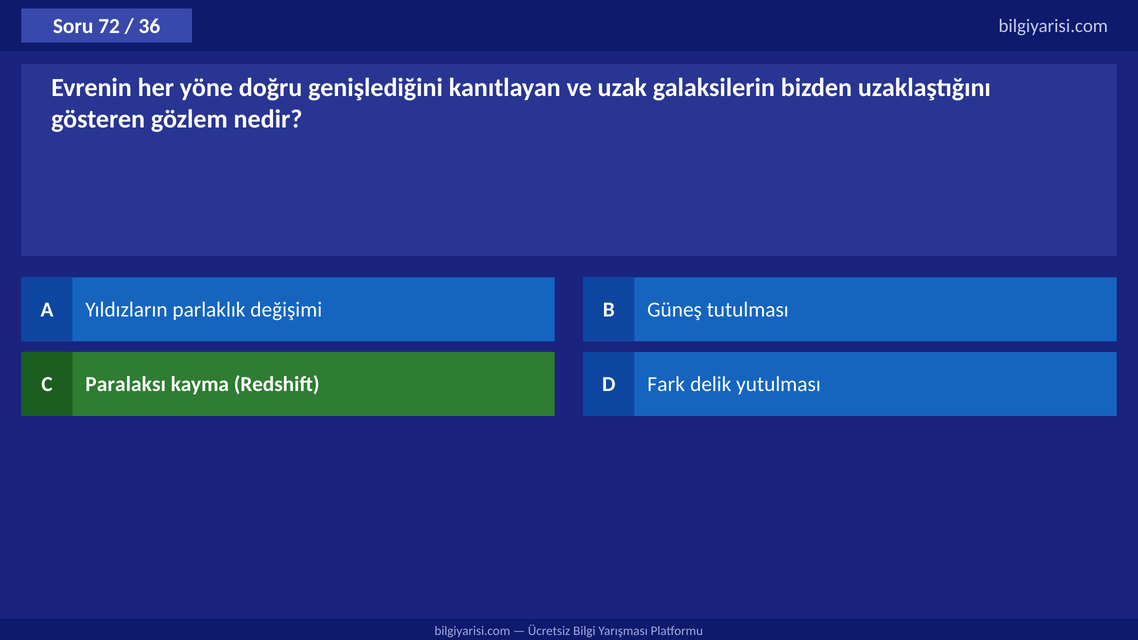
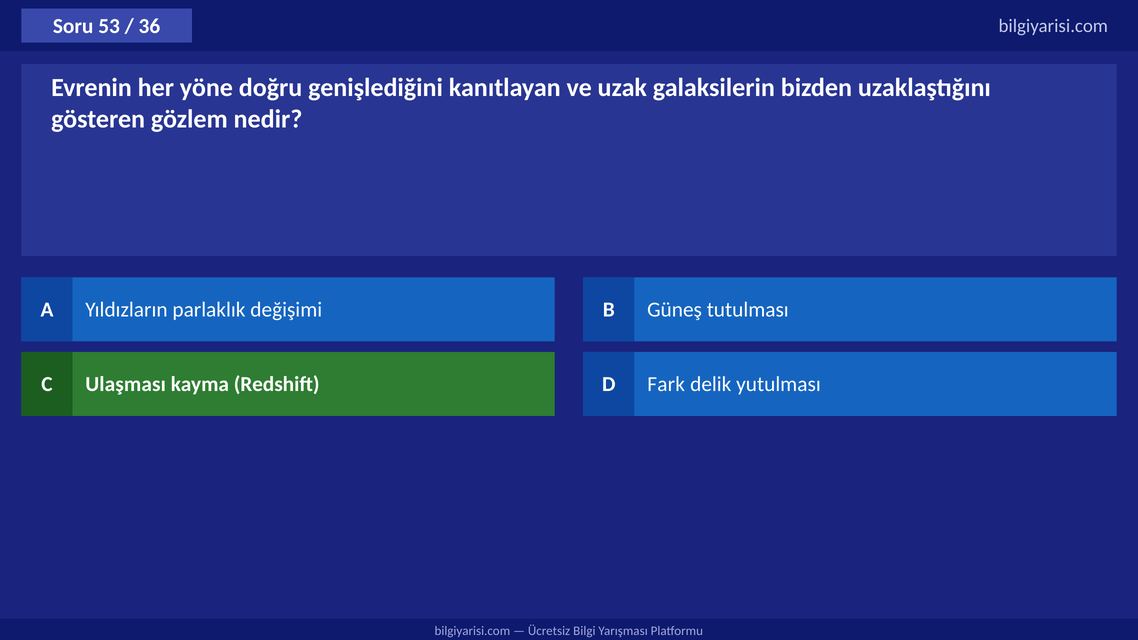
72: 72 -> 53
Paralaksı: Paralaksı -> Ulaşması
